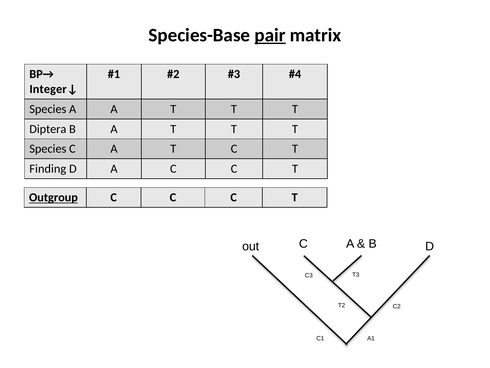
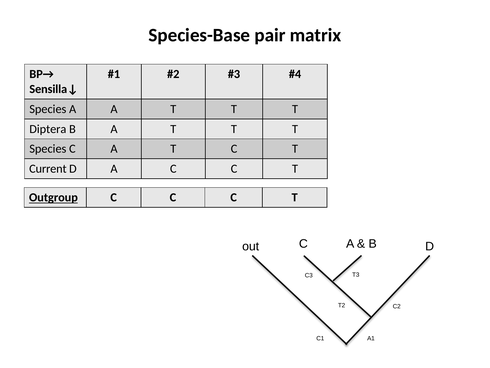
pair underline: present -> none
Integer↓: Integer↓ -> Sensilla↓
Finding: Finding -> Current
